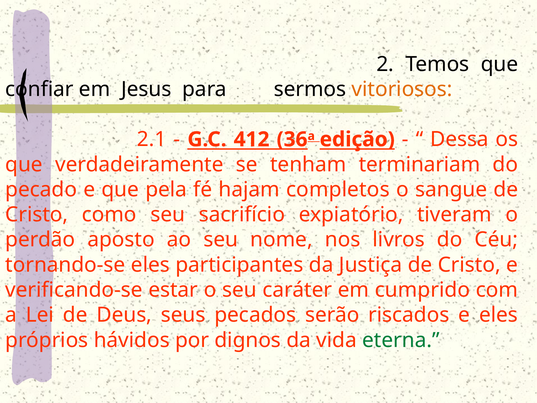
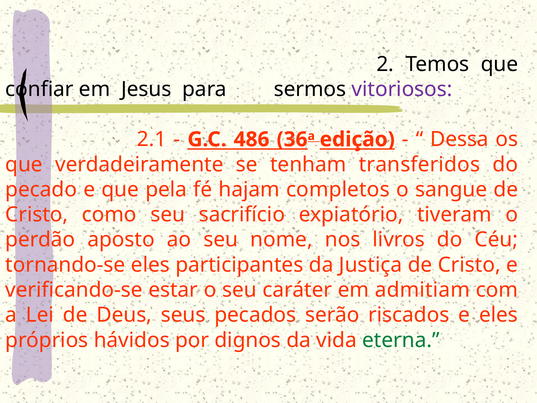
vitoriosos colour: orange -> purple
412: 412 -> 486
terminariam: terminariam -> transferidos
cumprido: cumprido -> admitiam
